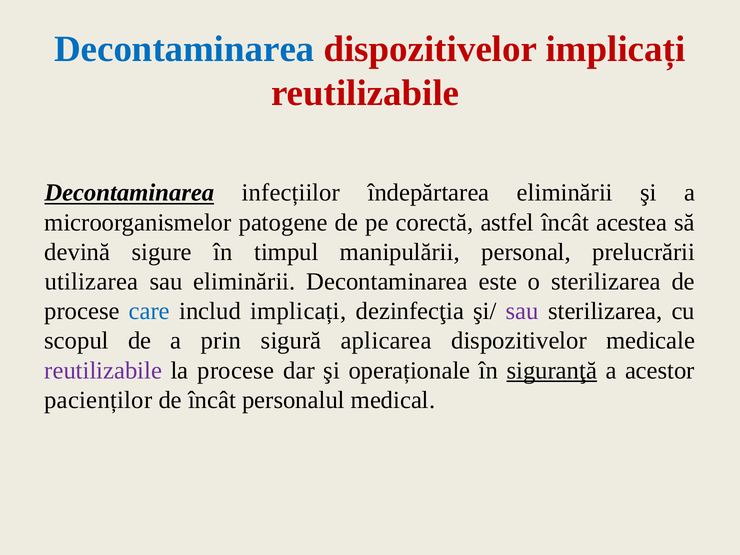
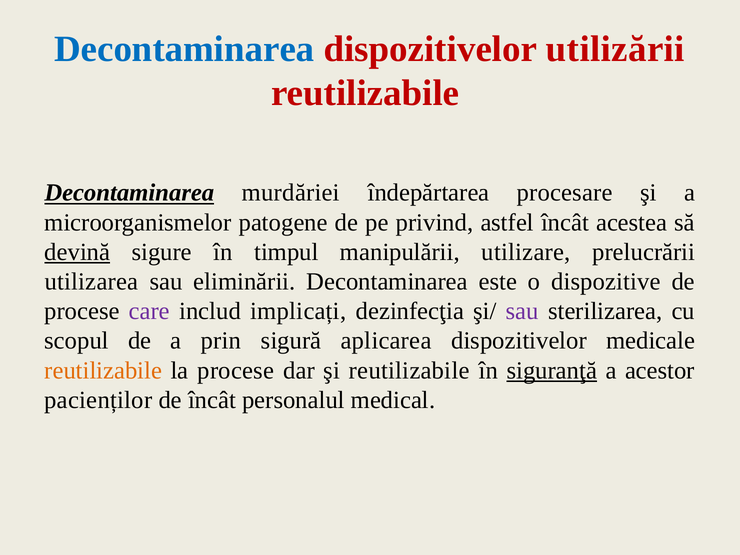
dispozitivelor implicați: implicați -> utilizării
infecțiilor: infecțiilor -> murdăriei
îndepărtarea eliminării: eliminării -> procesare
corectă: corectă -> privind
devină underline: none -> present
personal: personal -> utilizare
o sterilizarea: sterilizarea -> dispozitive
care colour: blue -> purple
reutilizabile at (103, 370) colour: purple -> orange
şi operaționale: operaționale -> reutilizabile
